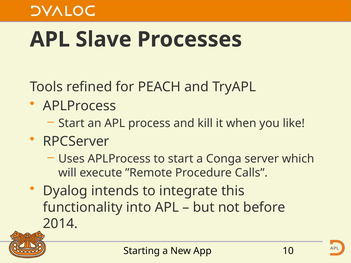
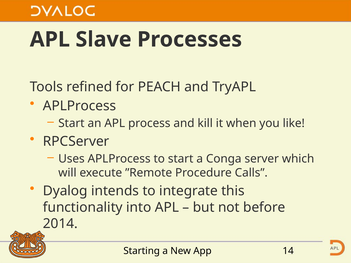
10: 10 -> 14
